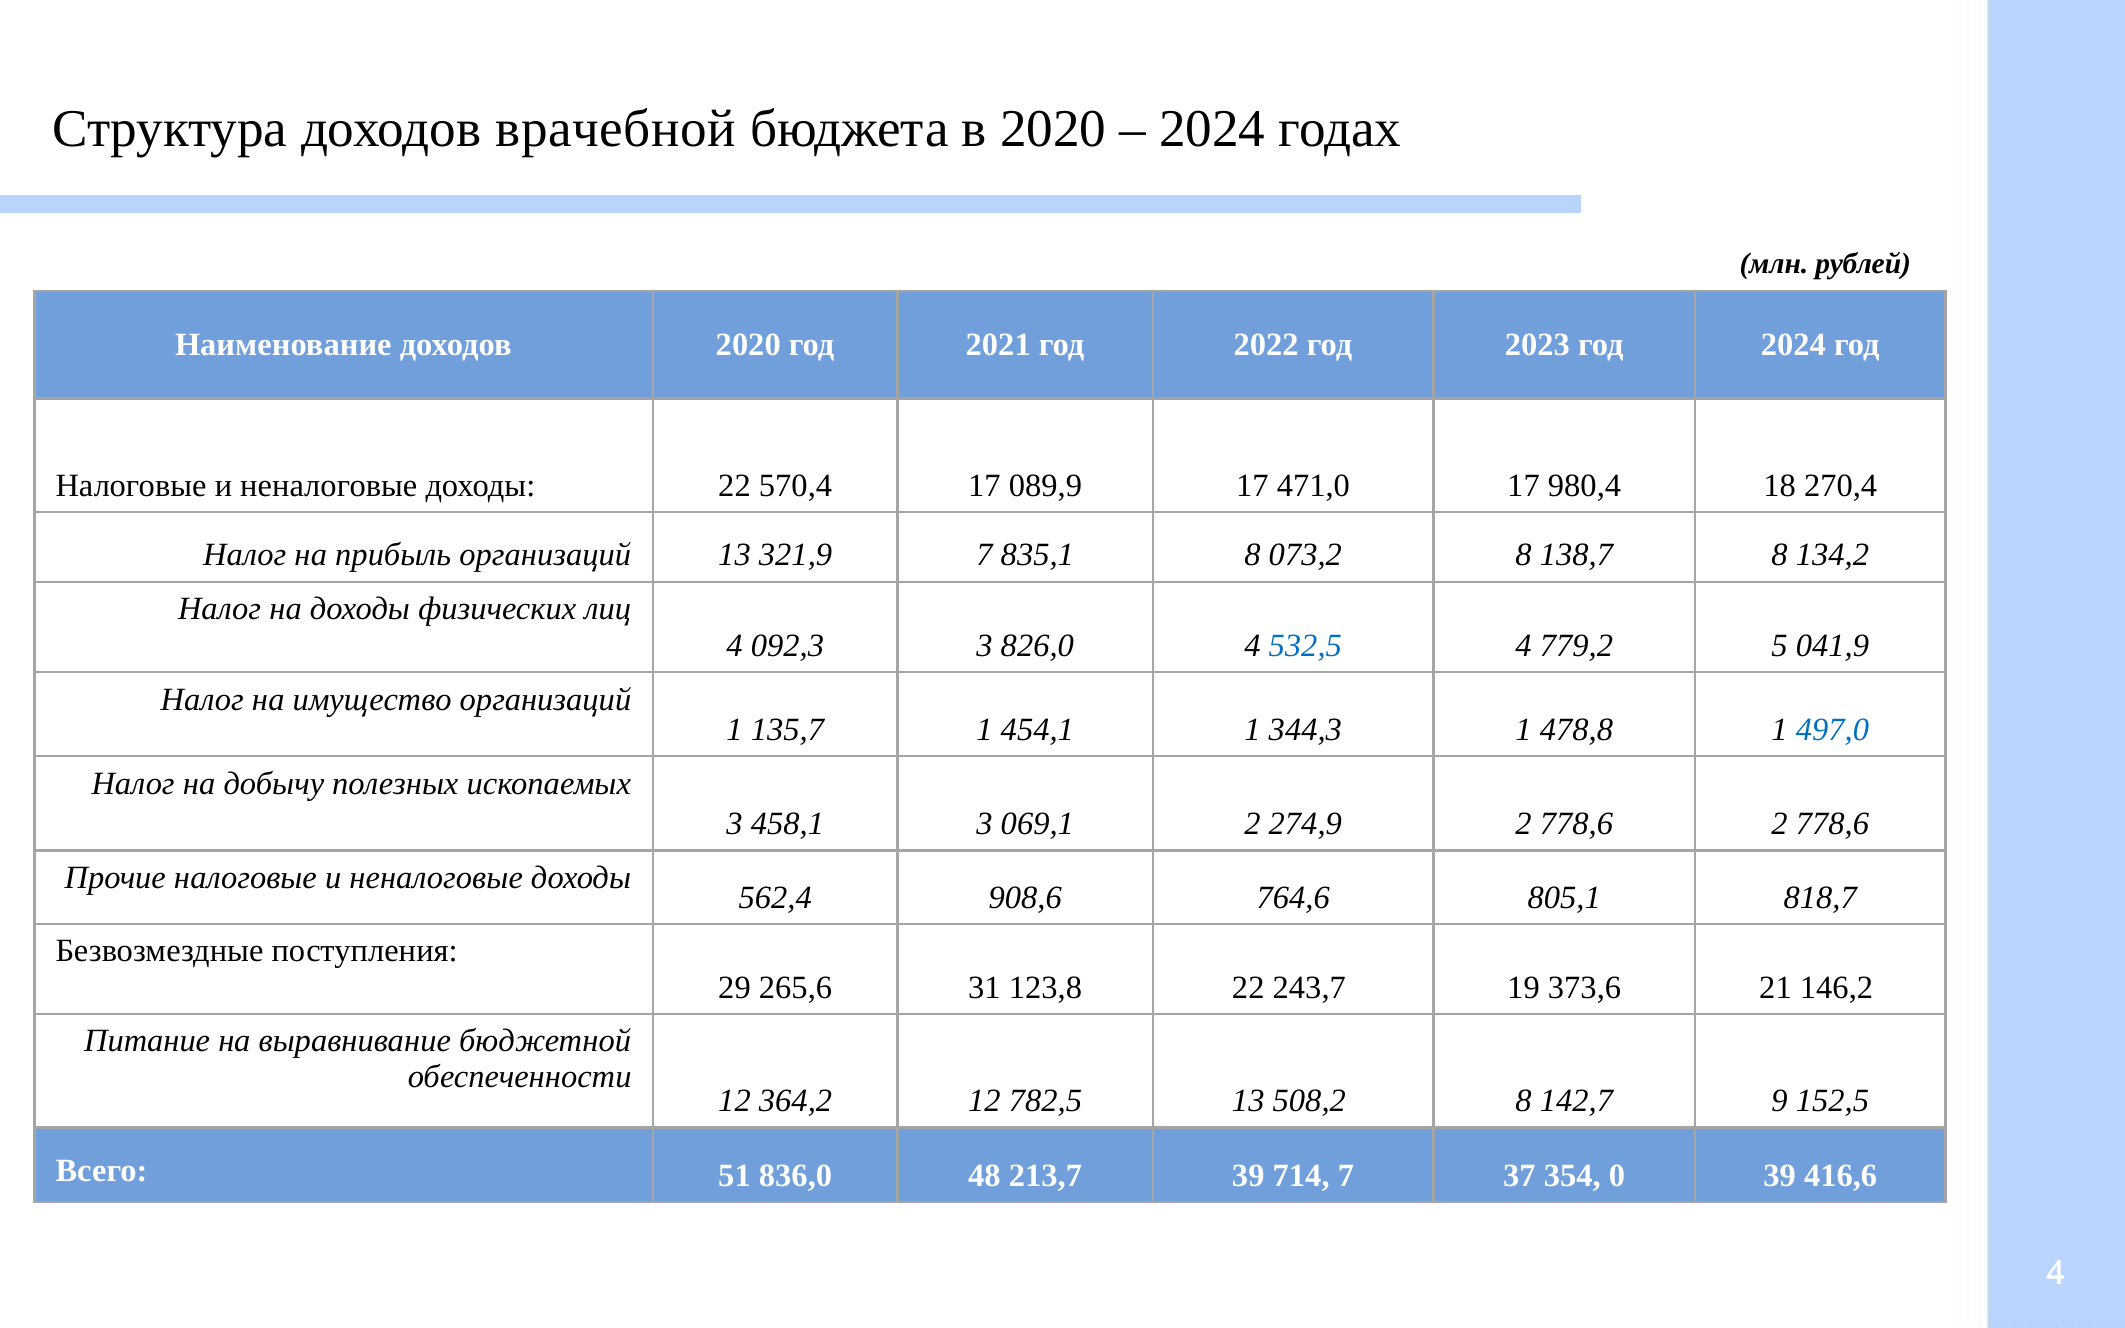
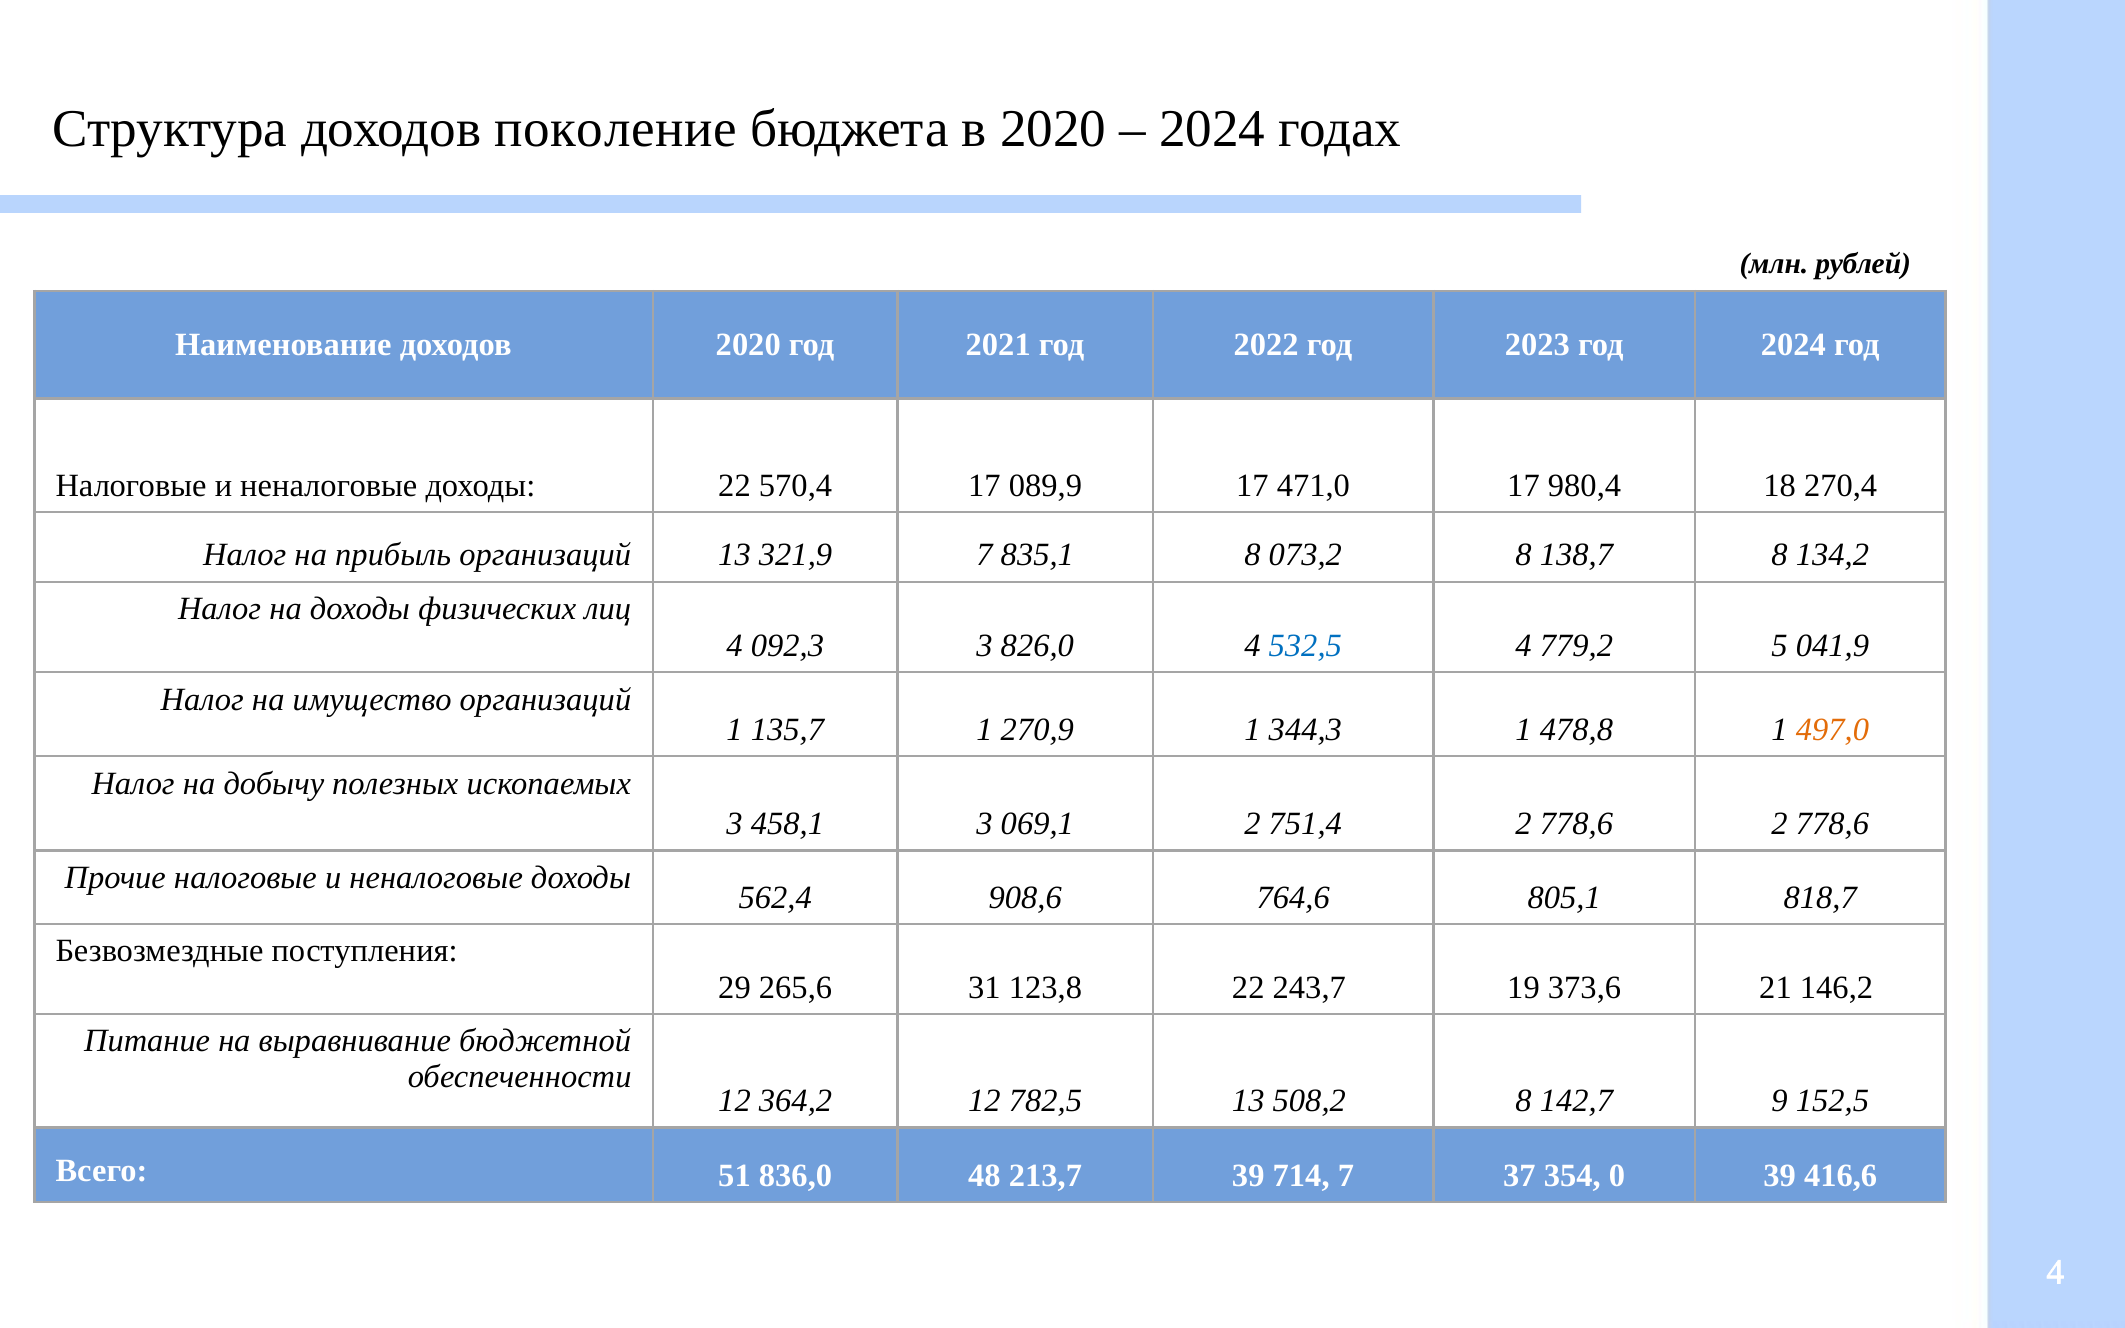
врачебной: врачебной -> поколение
454,1: 454,1 -> 270,9
497,0 colour: blue -> orange
274,9: 274,9 -> 751,4
